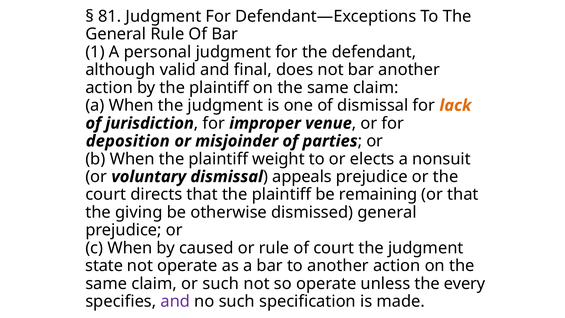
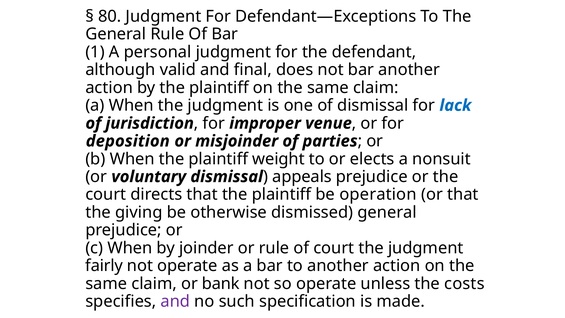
81: 81 -> 80
lack colour: orange -> blue
remaining: remaining -> operation
caused: caused -> joinder
state: state -> fairly
or such: such -> bank
every: every -> costs
